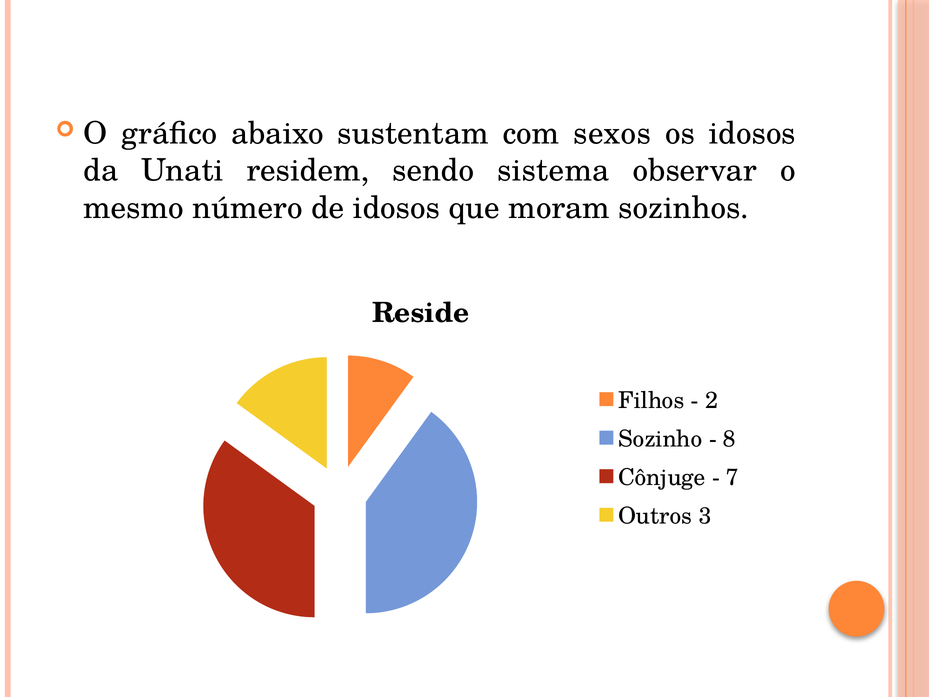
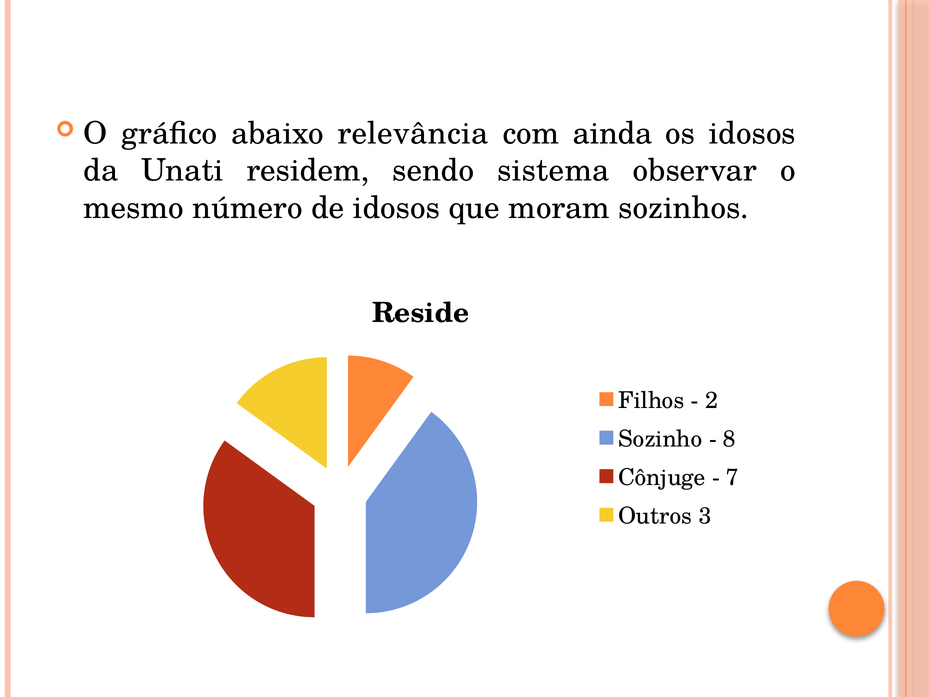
sustentam: sustentam -> relevância
sexos: sexos -> ainda
